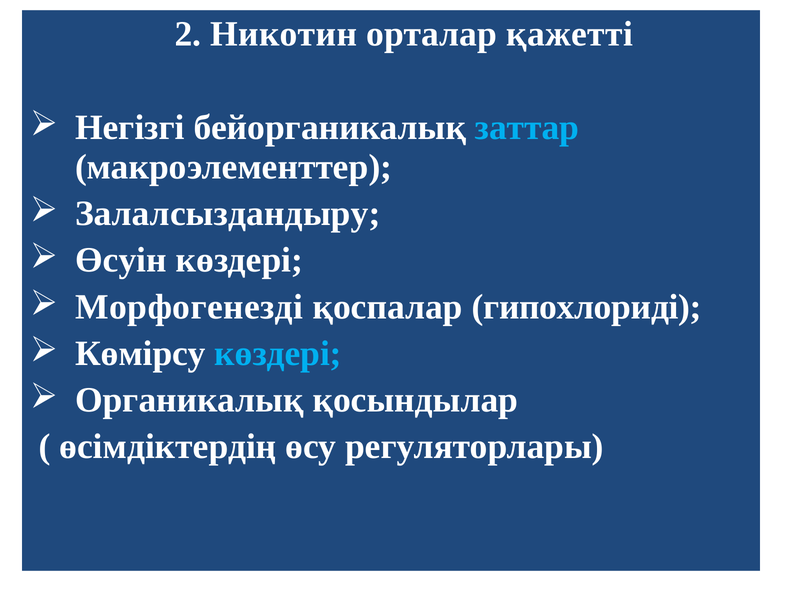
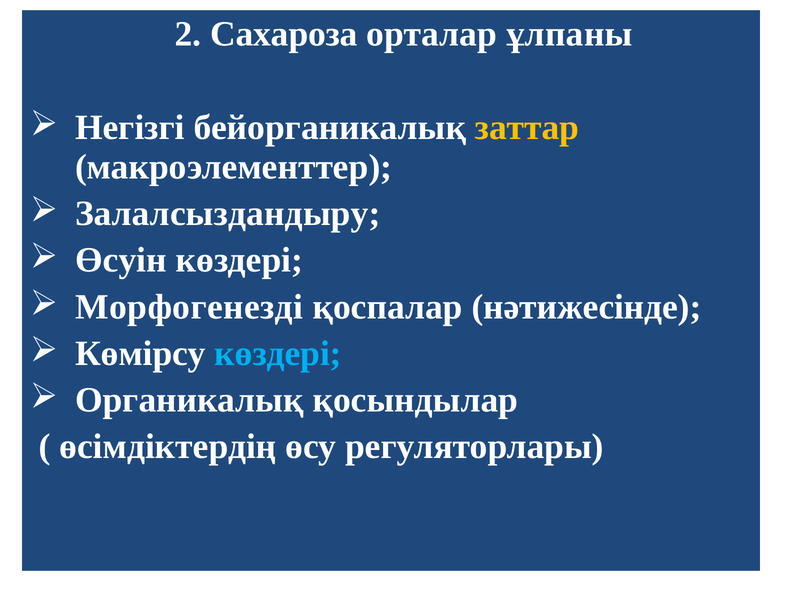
Никотин: Никотин -> Сахароза
қажетті: қажетті -> ұлпаны
заттар colour: light blue -> yellow
гипохлориді: гипохлориді -> нәтижесінде
